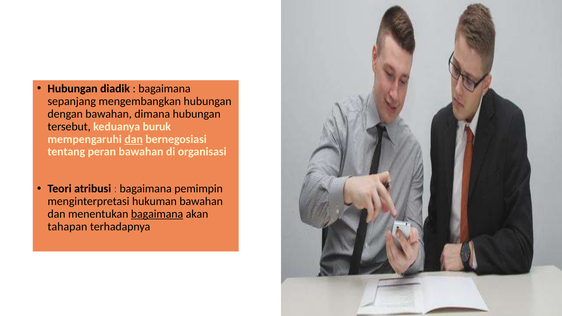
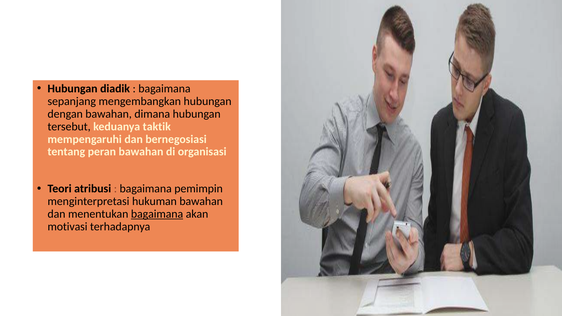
buruk: buruk -> taktik
dan at (134, 139) underline: present -> none
tahapan: tahapan -> motivasi
